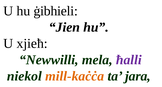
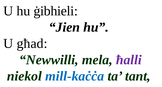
xjieħ: xjieħ -> għad
mill-kaċċa colour: orange -> blue
jara: jara -> tant
